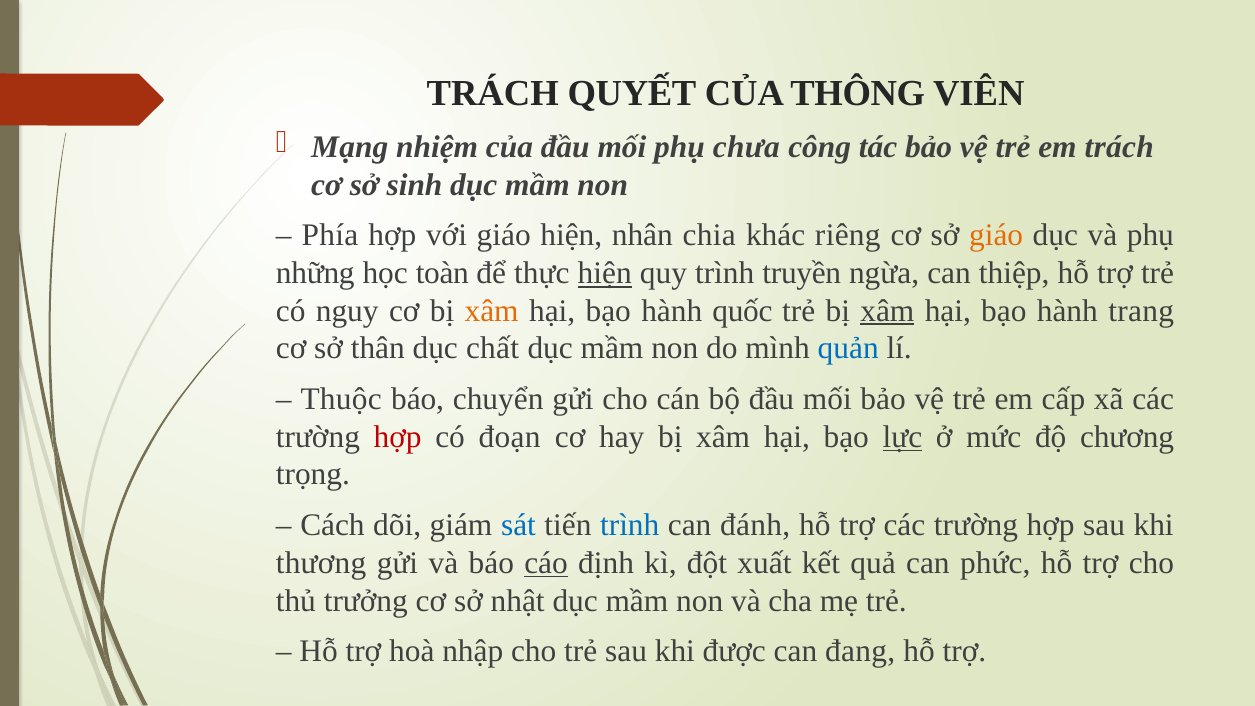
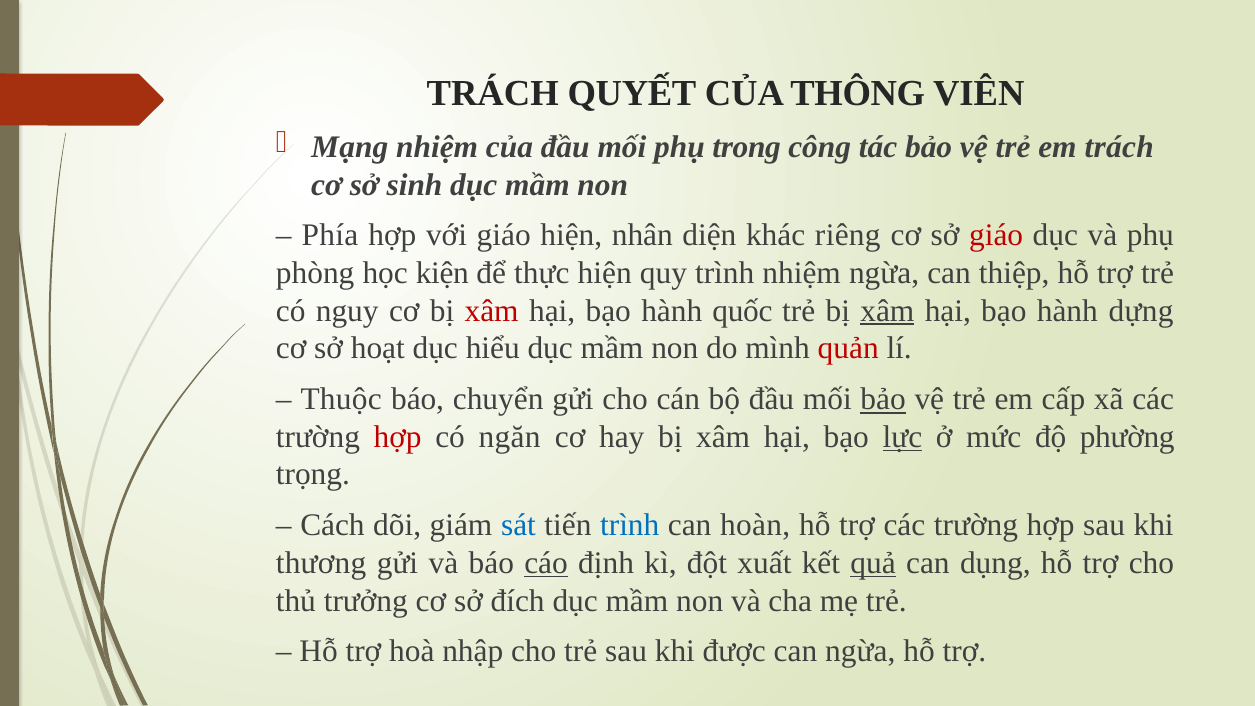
chưa: chưa -> trong
chia: chia -> diện
giáo at (996, 236) colour: orange -> red
những: những -> phòng
toàn: toàn -> kiện
hiện at (605, 273) underline: present -> none
trình truyền: truyền -> nhiệm
xâm at (492, 311) colour: orange -> red
trang: trang -> dựng
thân: thân -> hoạt
chất: chất -> hiểu
quản colour: blue -> red
bảo at (883, 399) underline: none -> present
đoạn: đoạn -> ngăn
chương: chương -> phường
đánh: đánh -> hoàn
quả underline: none -> present
phức: phức -> dụng
nhật: nhật -> đích
can đang: đang -> ngừa
